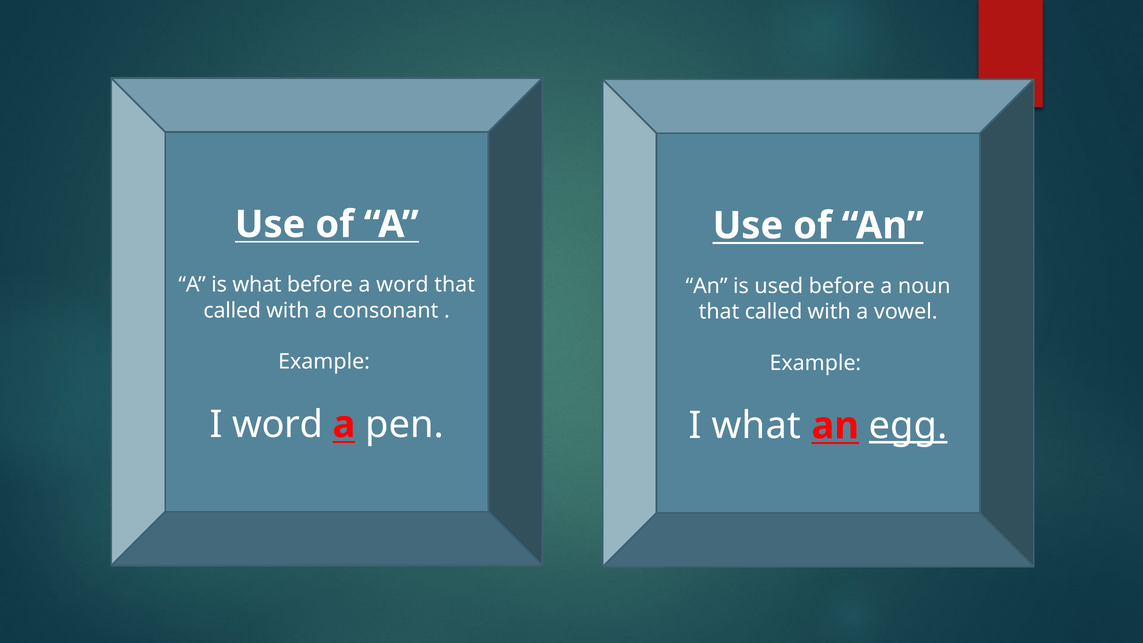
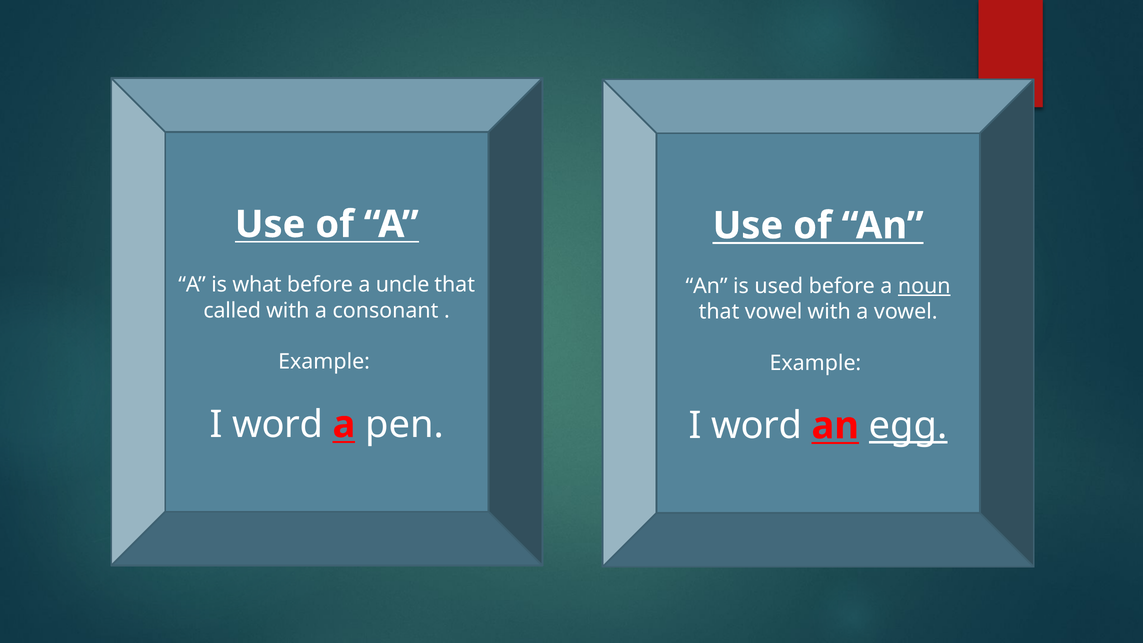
a word: word -> uncle
noun underline: none -> present
called at (774, 312): called -> vowel
what at (756, 426): what -> word
